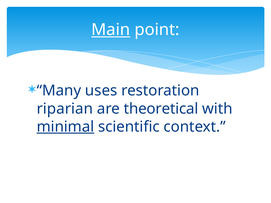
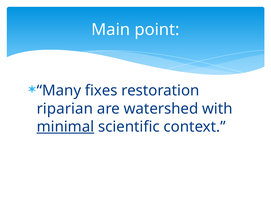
Main underline: present -> none
uses: uses -> fixes
theoretical: theoretical -> watershed
